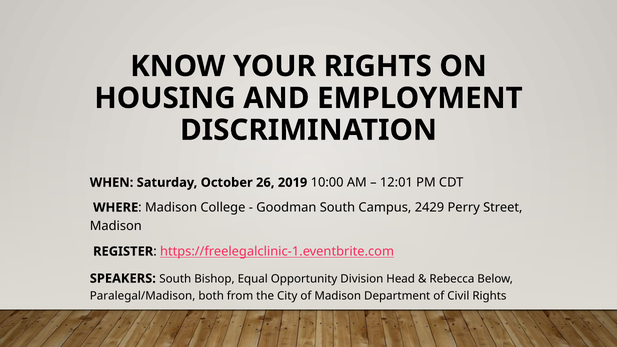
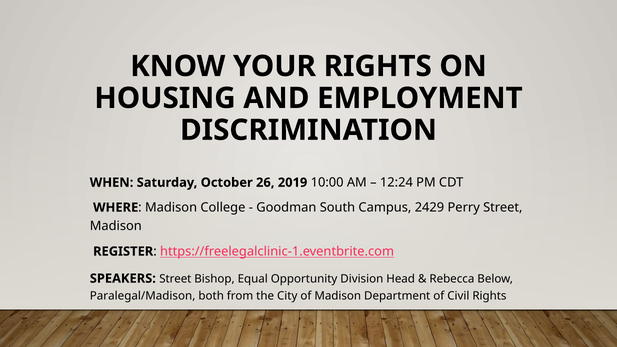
12:01: 12:01 -> 12:24
SPEAKERS South: South -> Street
